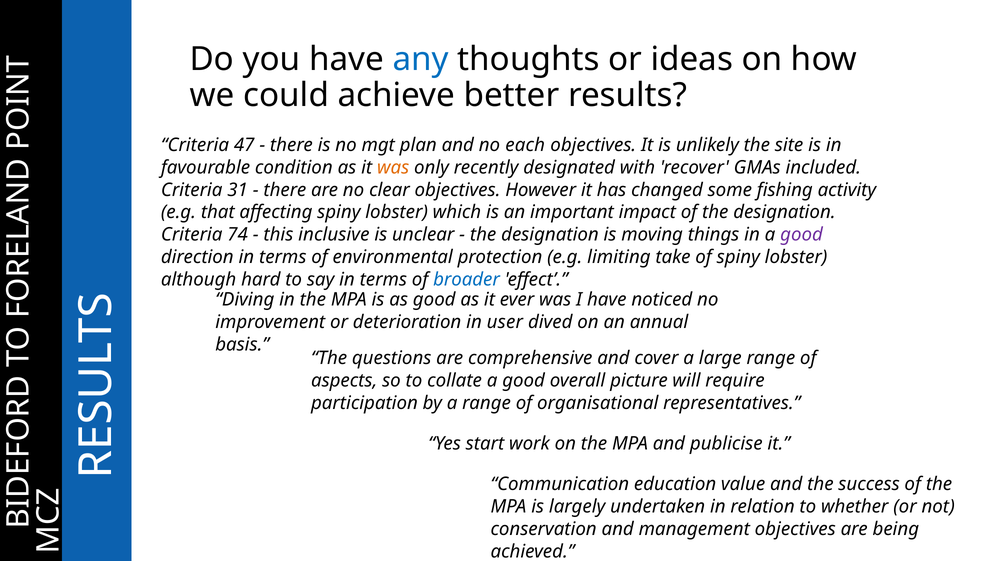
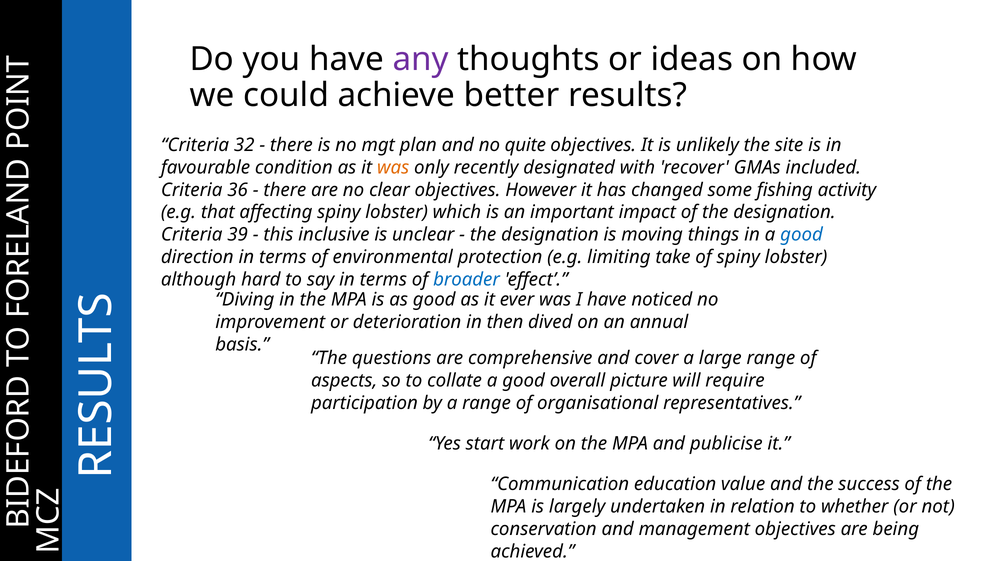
any colour: blue -> purple
47: 47 -> 32
each: each -> quite
31: 31 -> 36
74: 74 -> 39
good at (802, 235) colour: purple -> blue
user: user -> then
